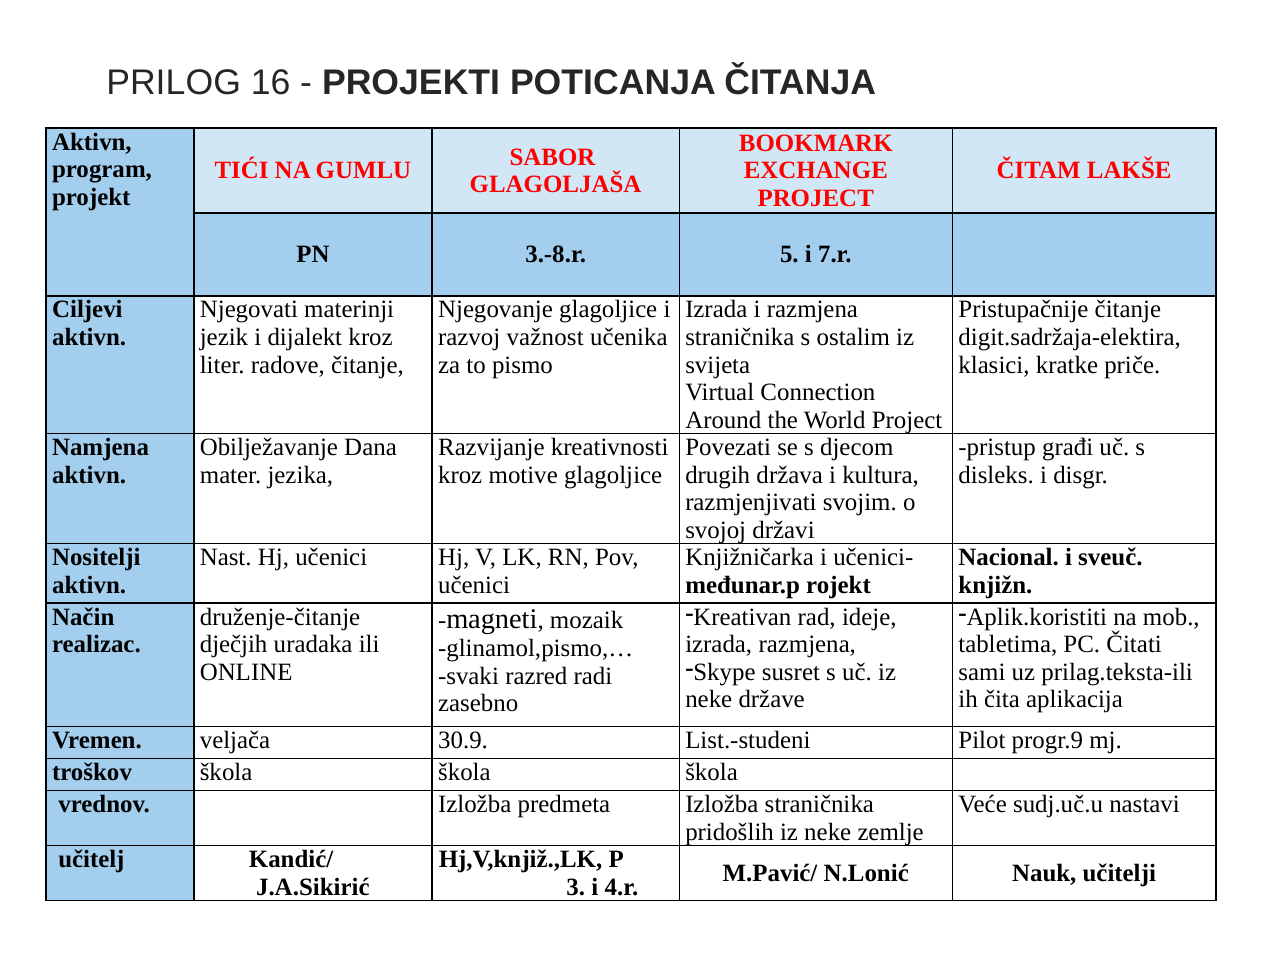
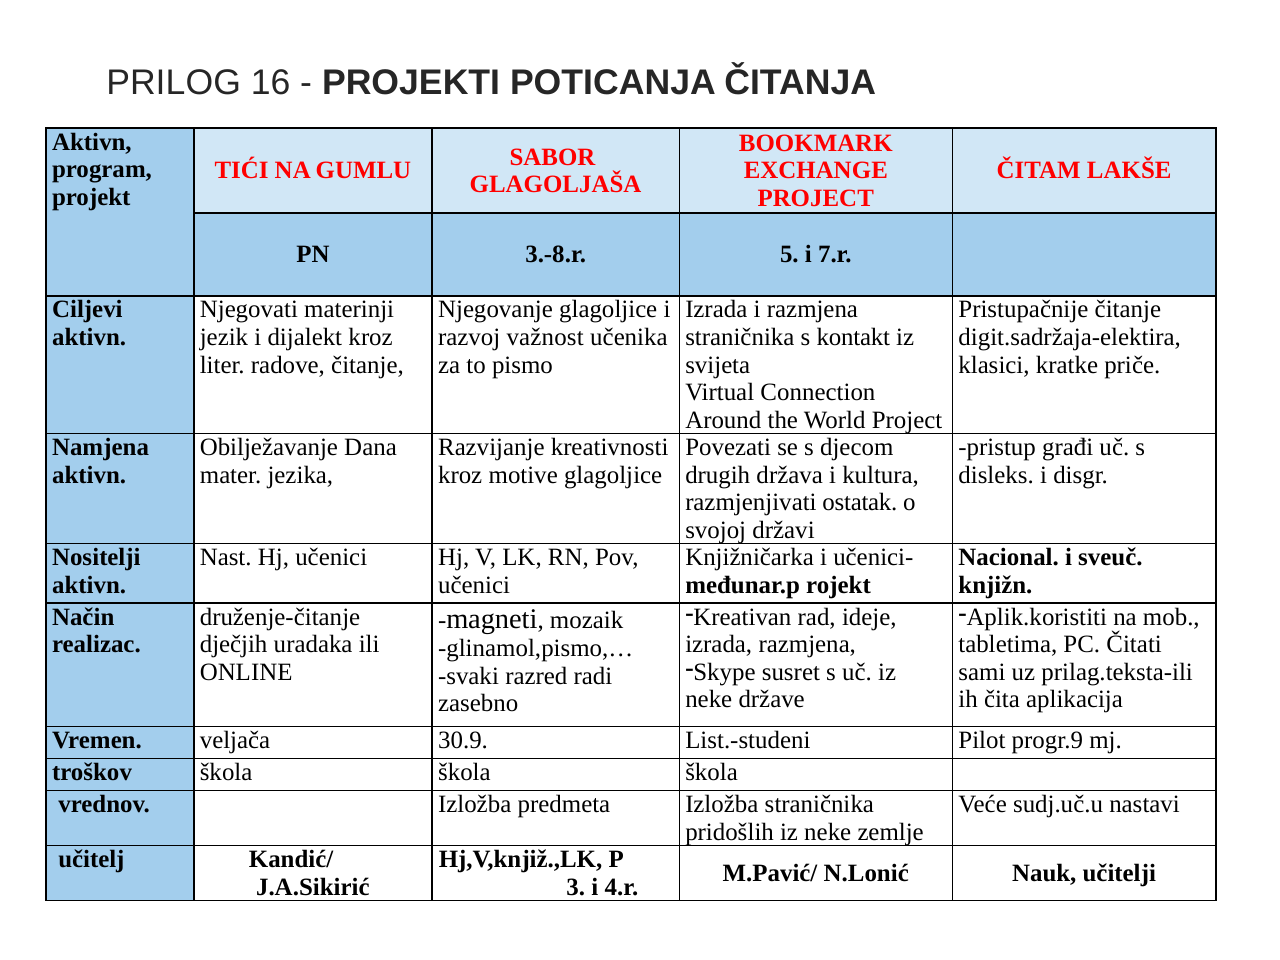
ostalim: ostalim -> kontakt
svojim: svojim -> ostatak
